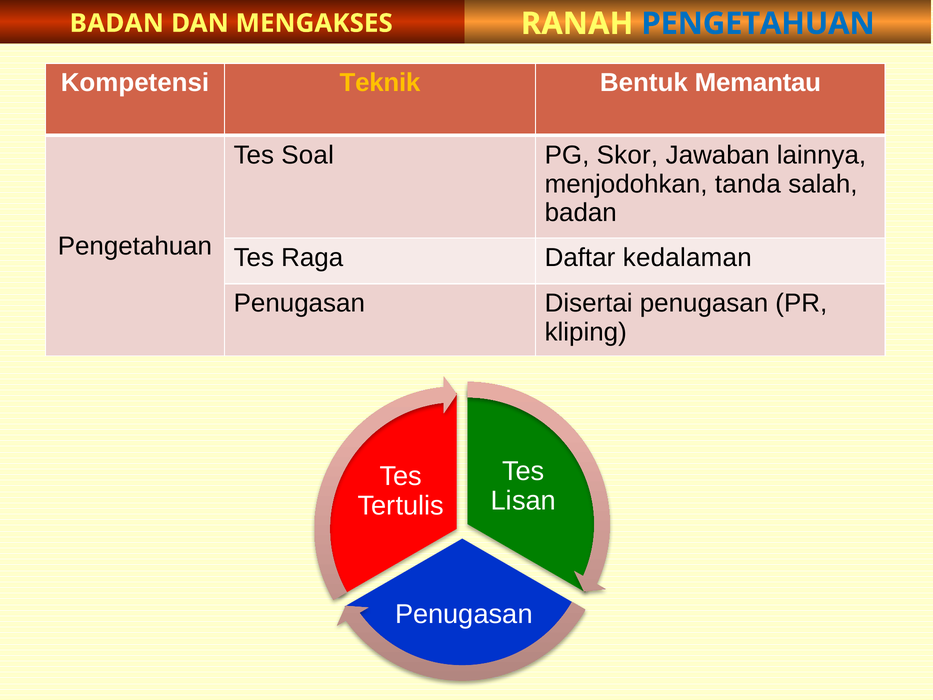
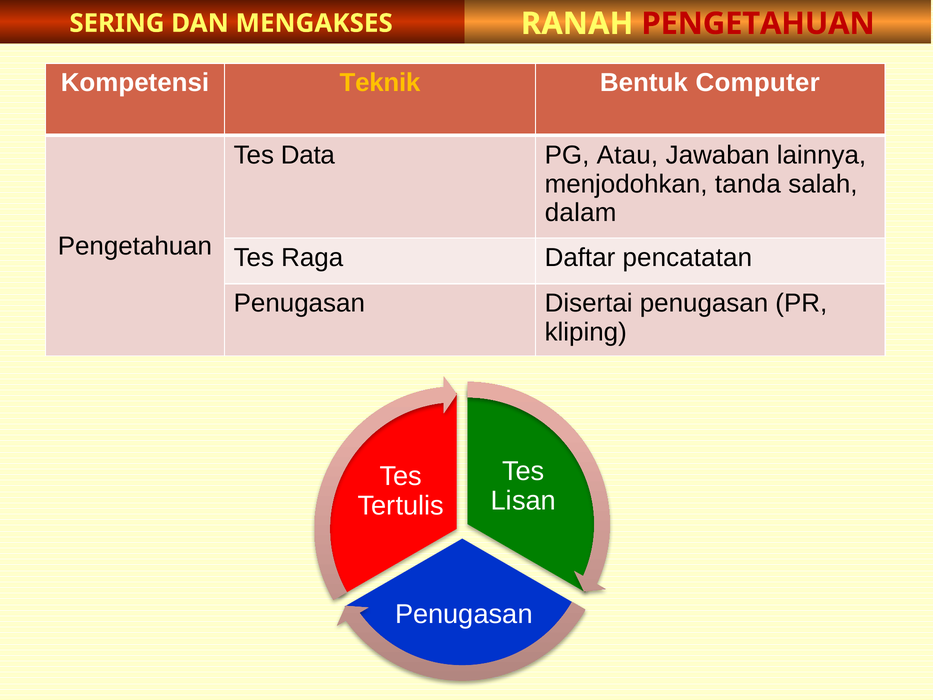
BADAN at (117, 23): BADAN -> SERING
PENGETAHUAN at (758, 24) colour: blue -> red
Memantau: Memantau -> Computer
Soal: Soal -> Data
Skor: Skor -> Atau
badan at (581, 213): badan -> dalam
kedalaman: kedalaman -> pencatatan
